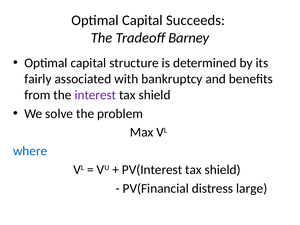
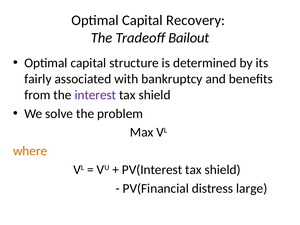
Succeeds: Succeeds -> Recovery
Barney: Barney -> Bailout
where colour: blue -> orange
